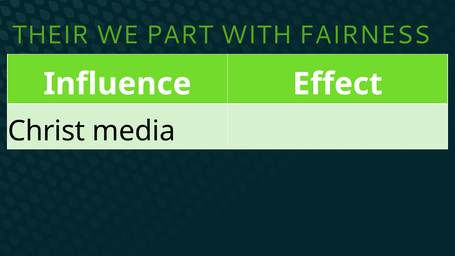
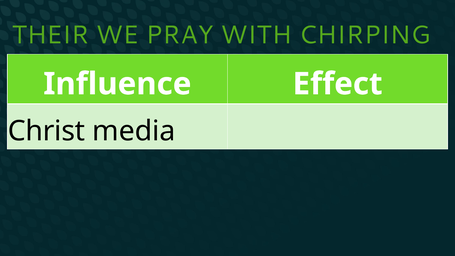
PART: PART -> PRAY
FAIRNESS: FAIRNESS -> CHIRPING
